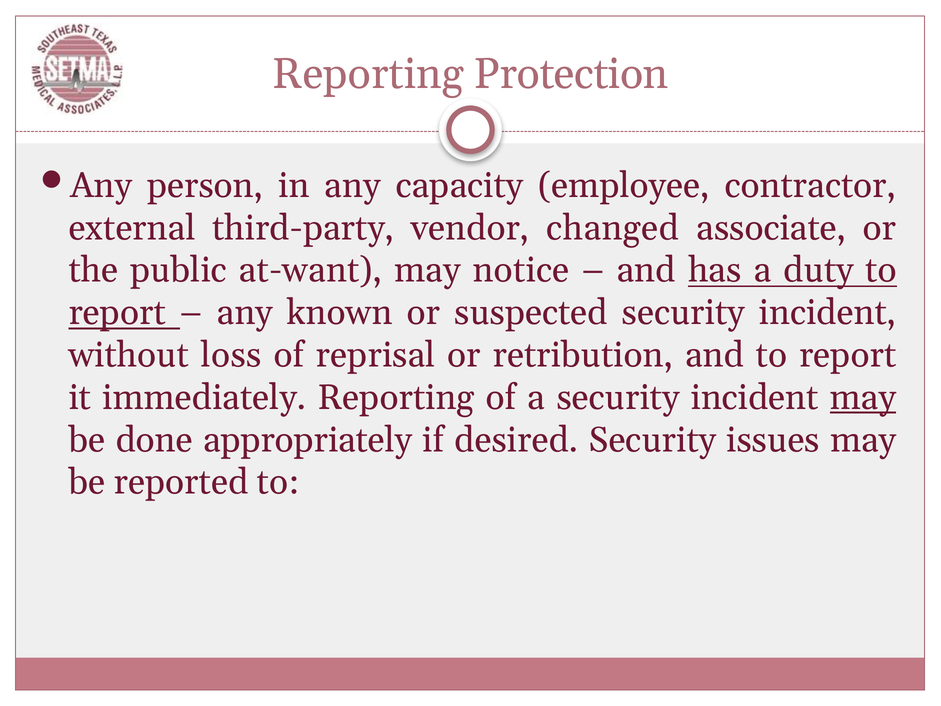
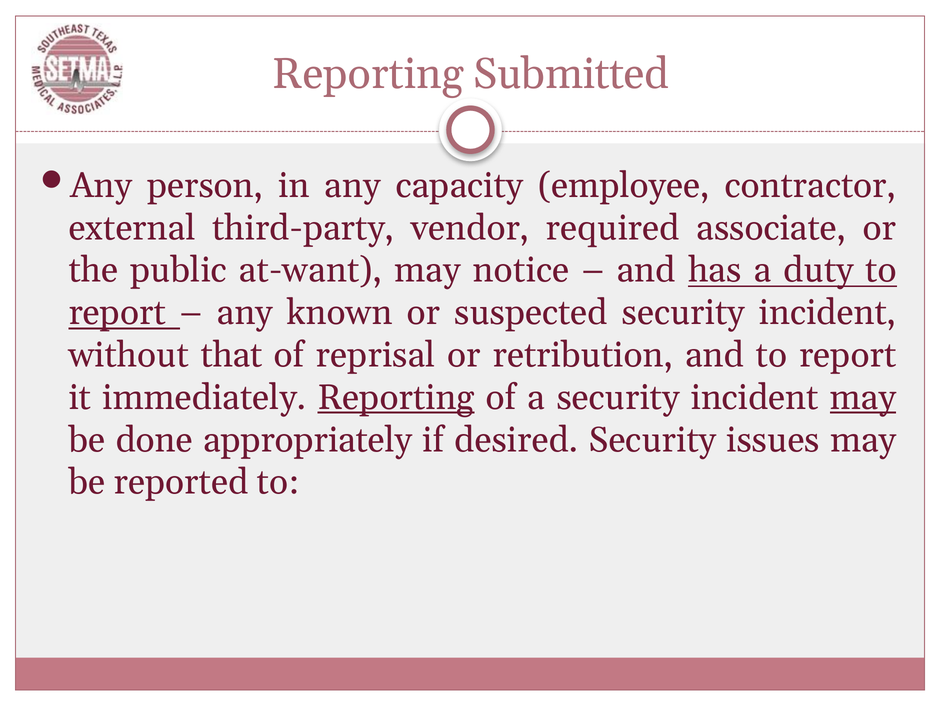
Protection: Protection -> Submitted
changed: changed -> required
loss: loss -> that
Reporting at (396, 397) underline: none -> present
